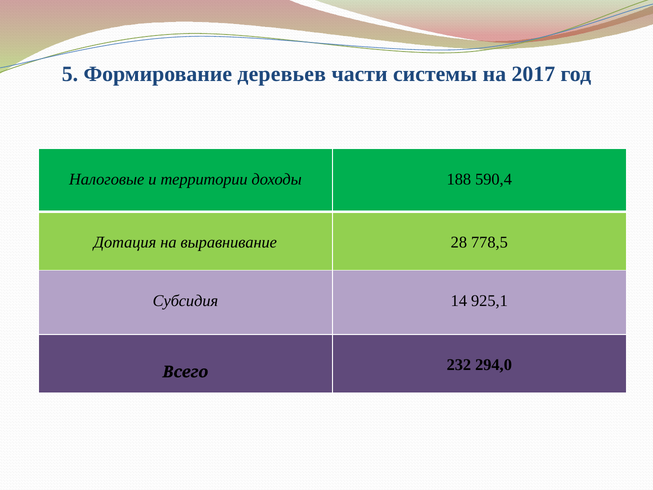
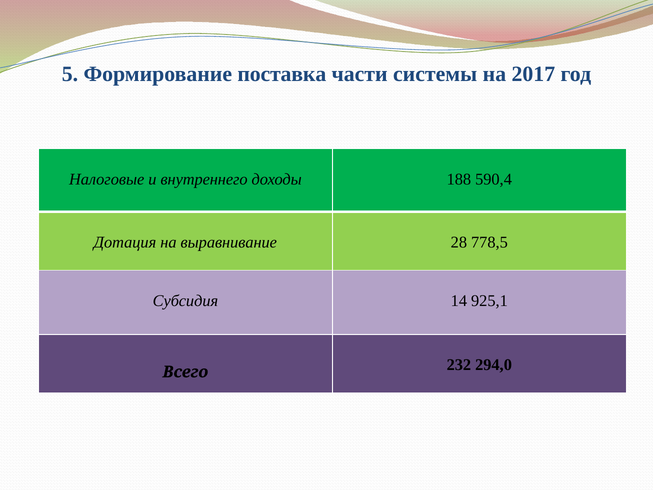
деревьев: деревьев -> поставка
территории: территории -> внутреннего
